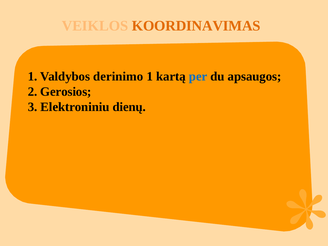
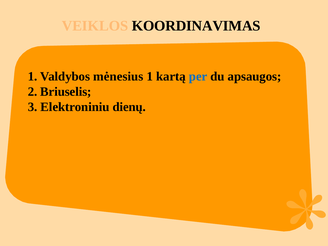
KOORDINAVIMAS colour: orange -> black
derinimo: derinimo -> mėnesius
Gerosios: Gerosios -> Briuselis
